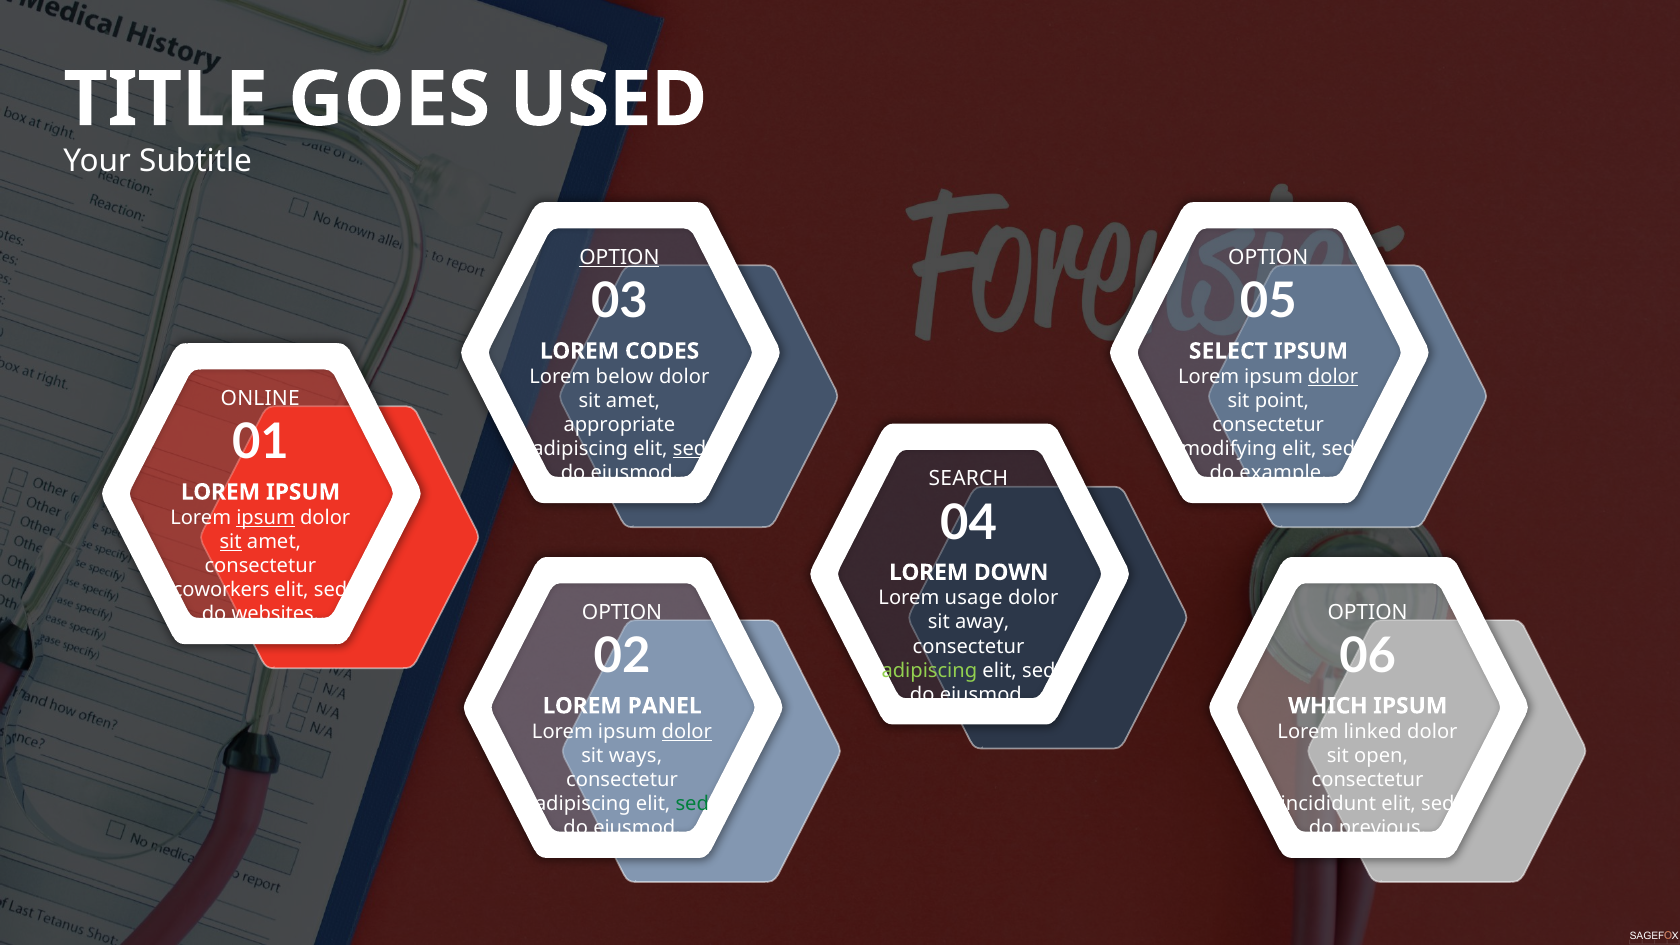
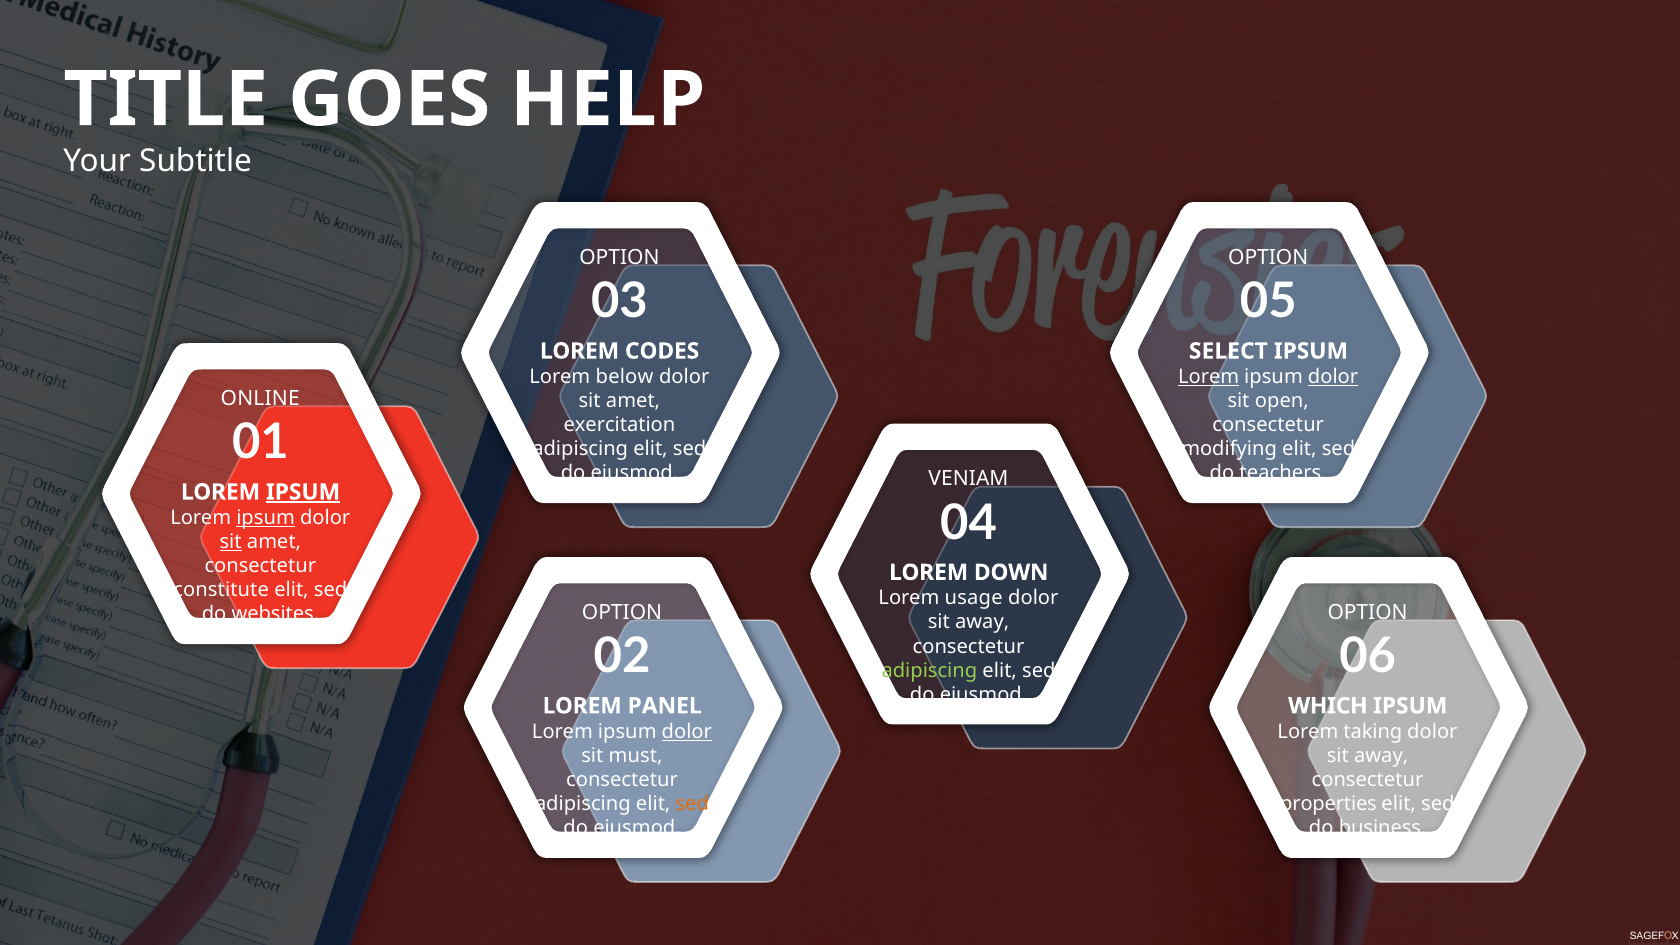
USED: USED -> HELP
OPTION at (619, 257) underline: present -> none
Lorem at (1209, 377) underline: none -> present
point: point -> open
appropriate: appropriate -> exercitation
sed at (690, 449) underline: present -> none
SEARCH: SEARCH -> VENIAM
example: example -> teachers
IPSUM at (303, 492) underline: none -> present
coworkers: coworkers -> constitute
linked: linked -> taking
ways: ways -> must
open at (1381, 756): open -> away
sed at (692, 804) colour: green -> orange
incididunt: incididunt -> properties
previous: previous -> business
